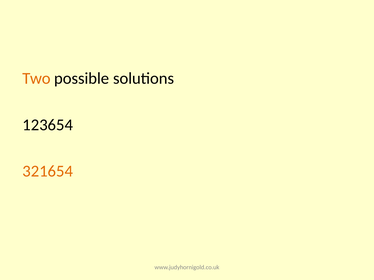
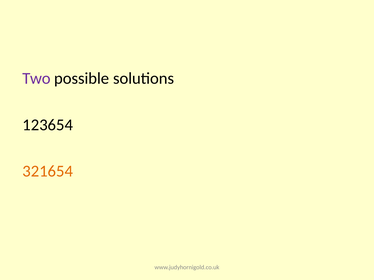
Two colour: orange -> purple
